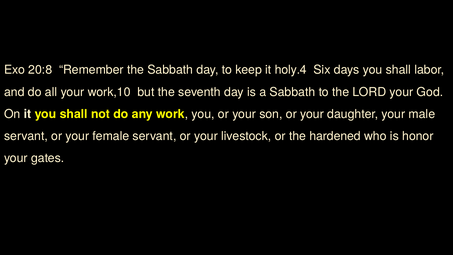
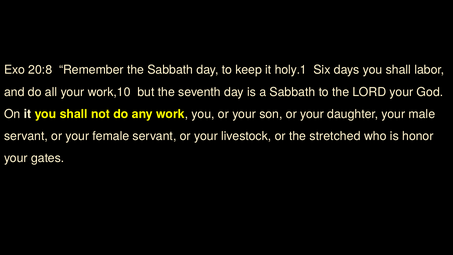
holy.4: holy.4 -> holy.1
hardened: hardened -> stretched
